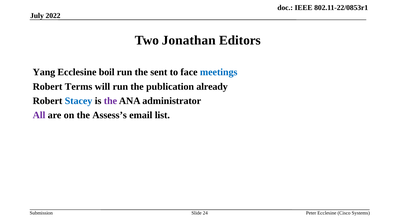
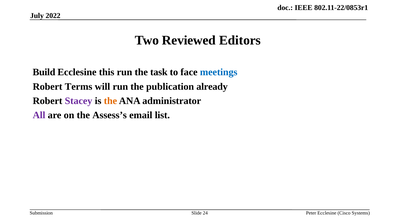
Jonathan: Jonathan -> Reviewed
Yang: Yang -> Build
boil: boil -> this
sent: sent -> task
Stacey colour: blue -> purple
the at (110, 101) colour: purple -> orange
